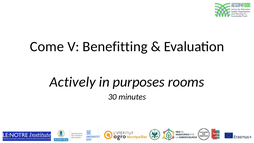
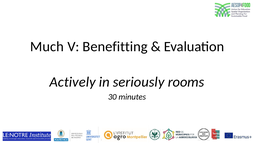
Come: Come -> Much
purposes: purposes -> seriously
